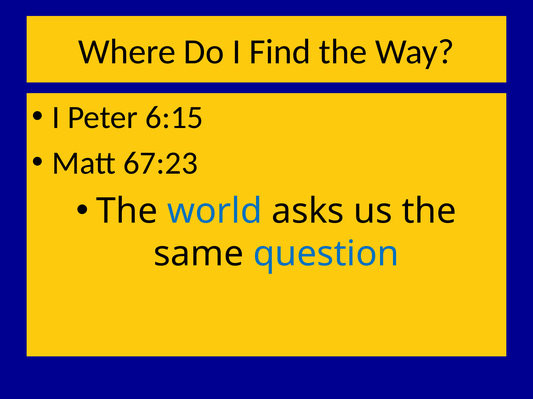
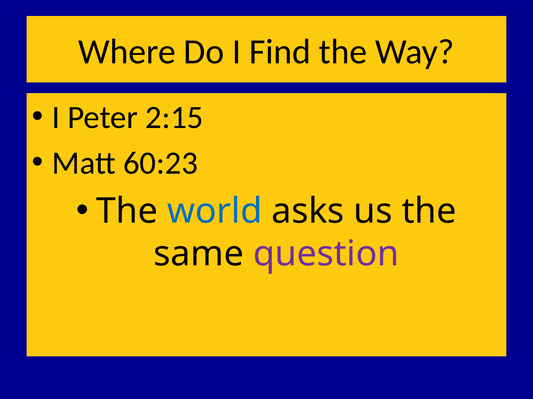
6:15: 6:15 -> 2:15
67:23: 67:23 -> 60:23
question colour: blue -> purple
